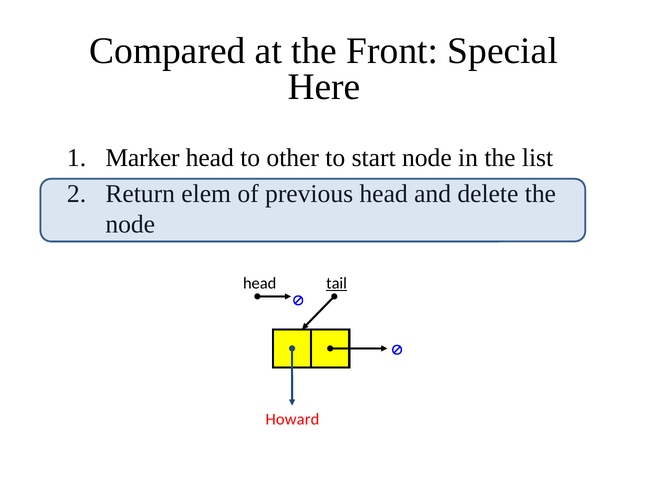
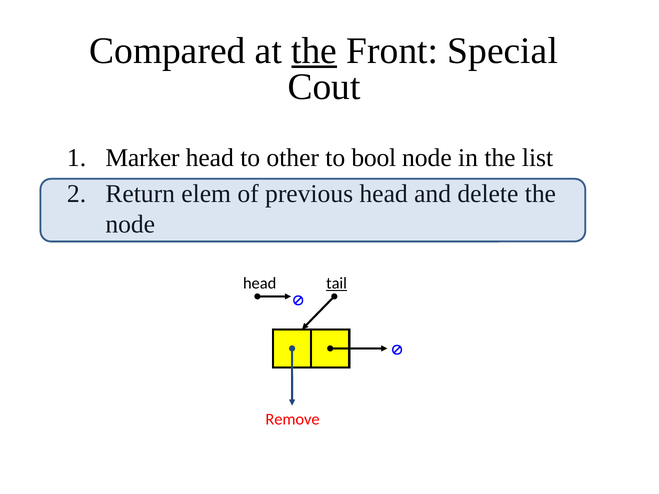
the at (314, 51) underline: none -> present
Here: Here -> Cout
start: start -> bool
Howard: Howard -> Remove
